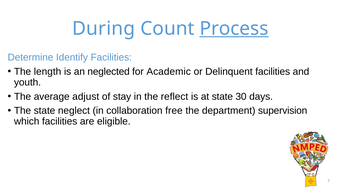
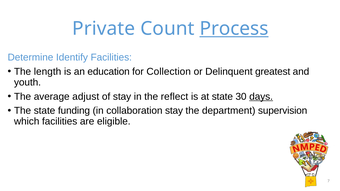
During: During -> Private
neglected: neglected -> education
Academic: Academic -> Collection
Delinquent facilities: facilities -> greatest
days underline: none -> present
neglect: neglect -> funding
collaboration free: free -> stay
